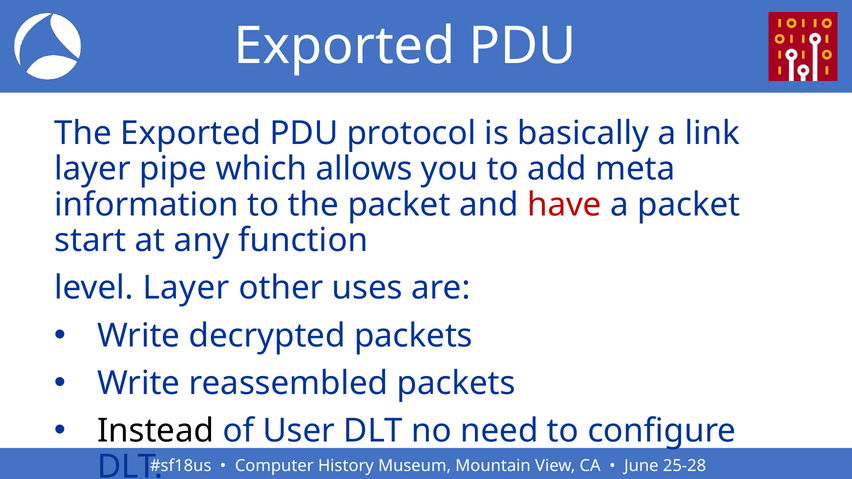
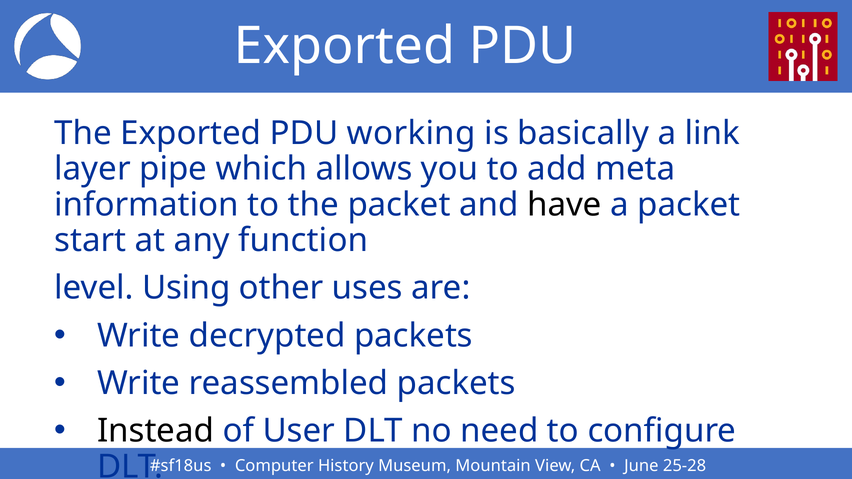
protocol: protocol -> working
have colour: red -> black
level Layer: Layer -> Using
